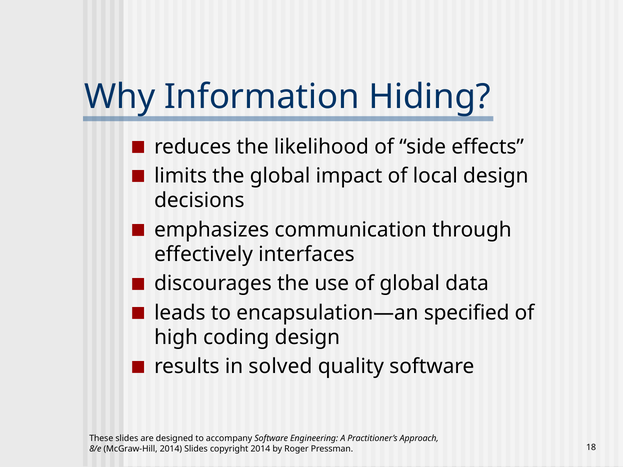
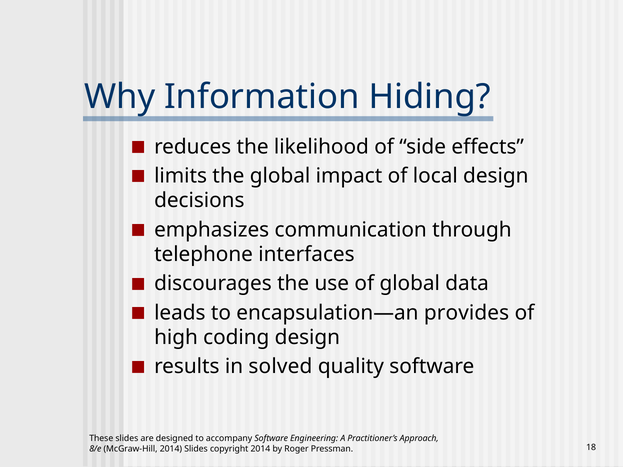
effectively: effectively -> telephone
specified: specified -> provides
